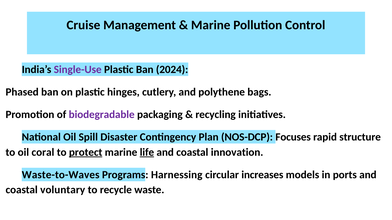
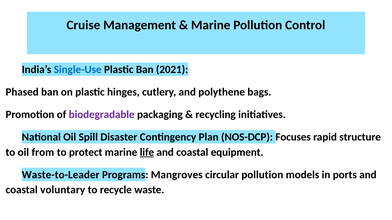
Single-Use colour: purple -> blue
2024: 2024 -> 2021
coral: coral -> from
protect underline: present -> none
innovation: innovation -> equipment
Waste-to-Waves: Waste-to-Waves -> Waste-to-Leader
Harnessing: Harnessing -> Mangroves
circular increases: increases -> pollution
